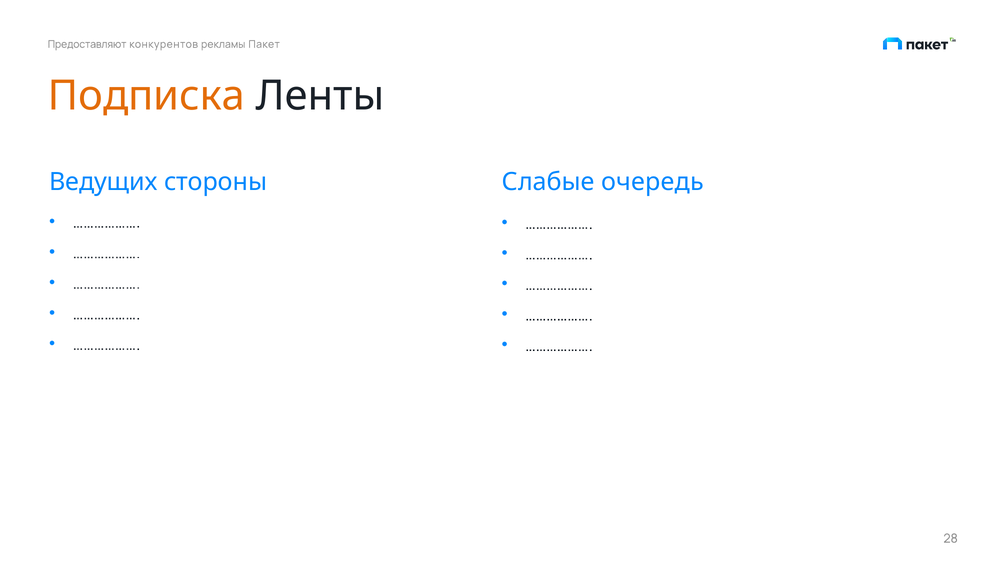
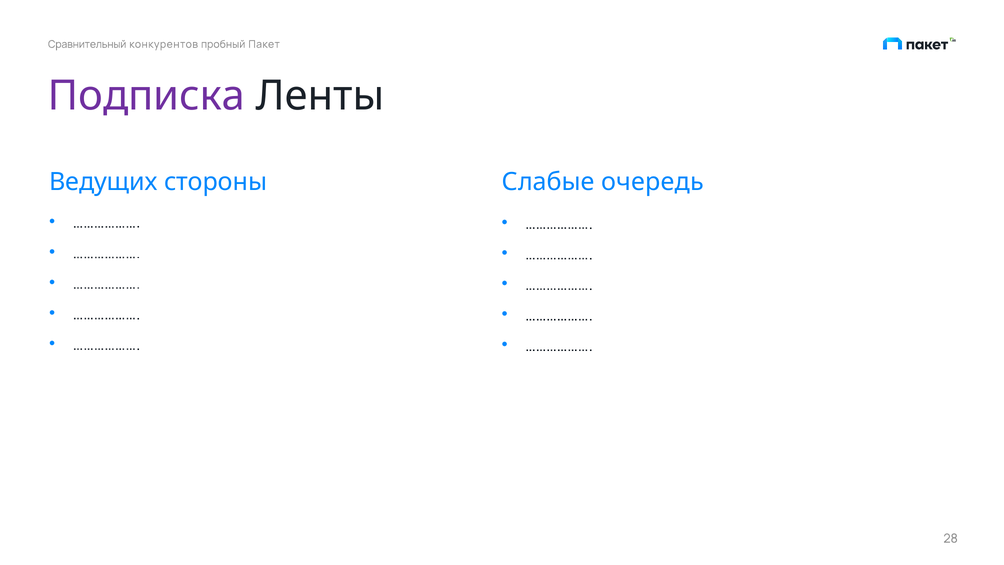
Предоставляют: Предоставляют -> Сравнительный
рекламы: рекламы -> пробный
Подписка colour: orange -> purple
